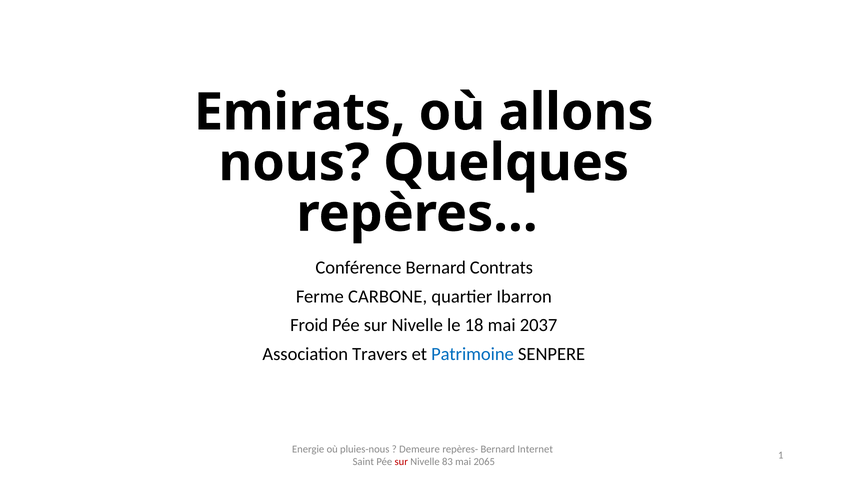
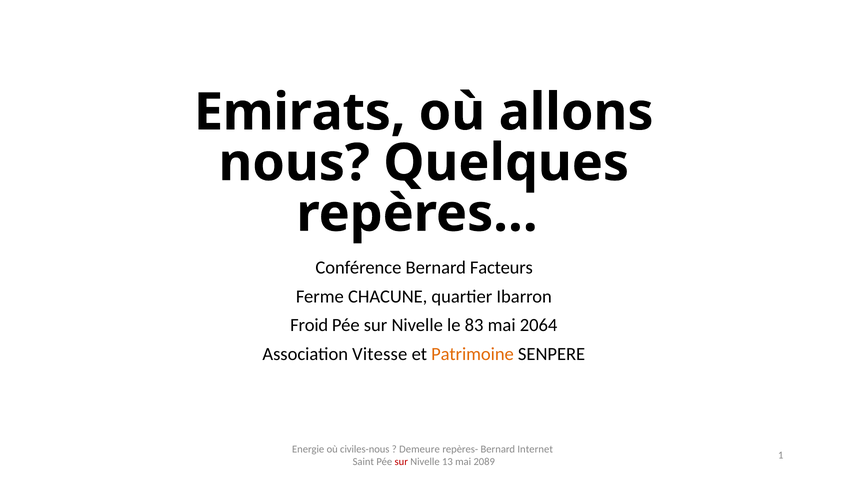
Contrats: Contrats -> Facteurs
CARBONE: CARBONE -> CHACUNE
18: 18 -> 83
2037: 2037 -> 2064
Travers: Travers -> Vitesse
Patrimoine colour: blue -> orange
pluies-nous: pluies-nous -> civiles-nous
83: 83 -> 13
2065: 2065 -> 2089
